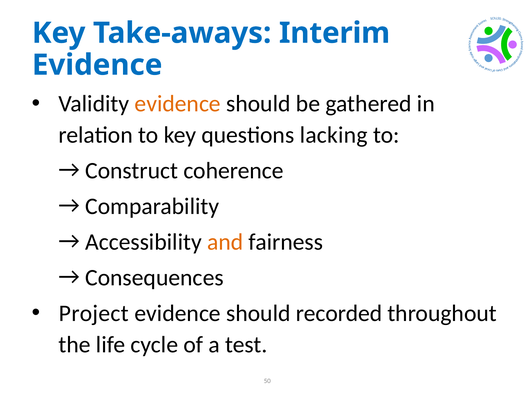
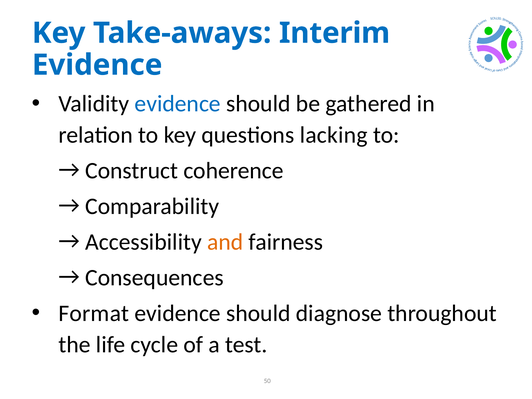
evidence at (178, 104) colour: orange -> blue
Project: Project -> Format
recorded: recorded -> diagnose
